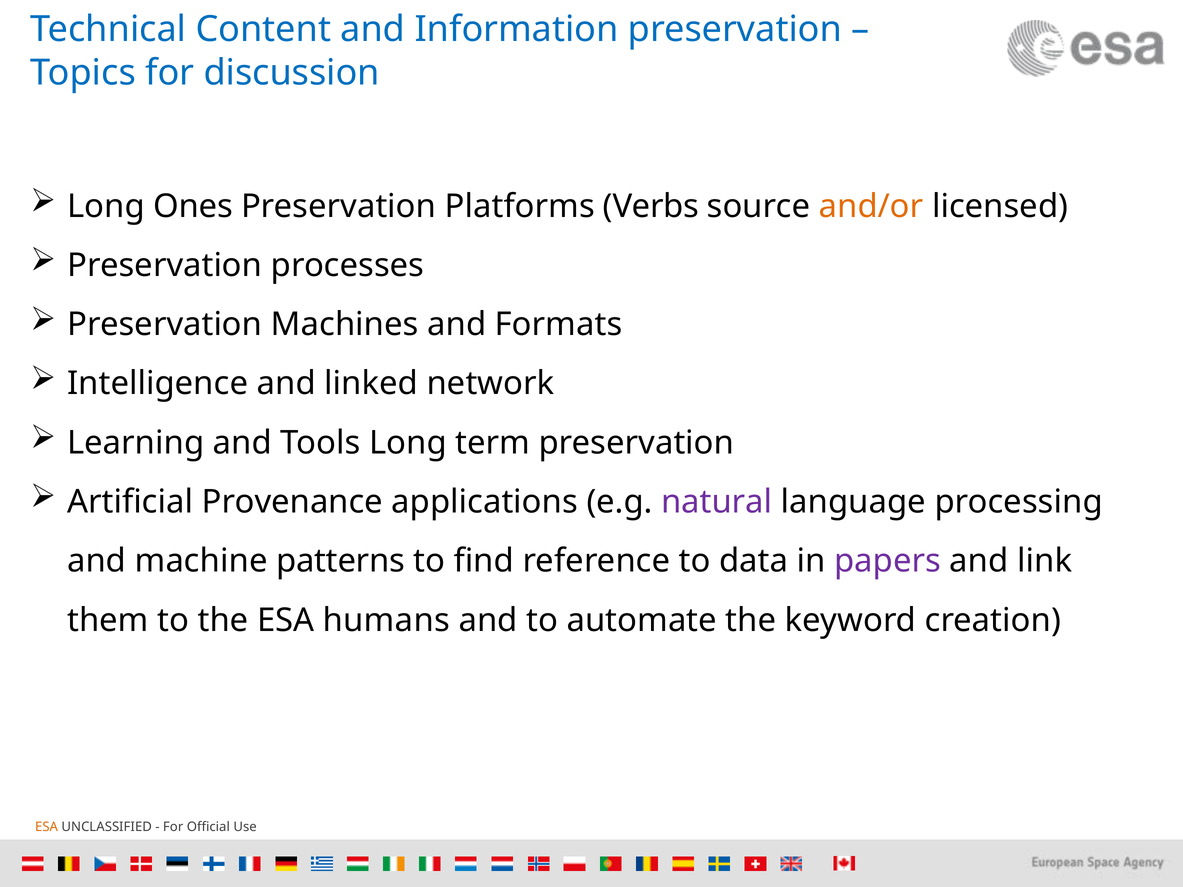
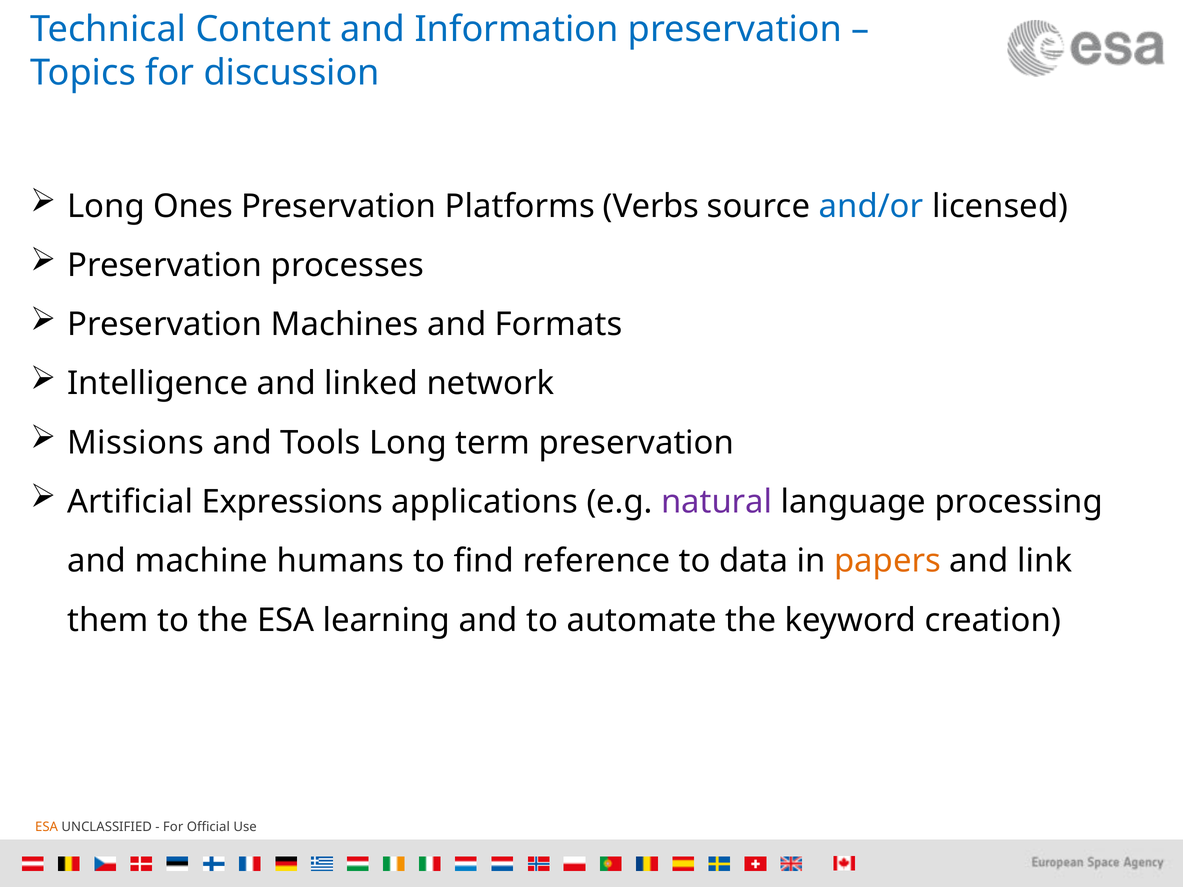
and/or colour: orange -> blue
Learning: Learning -> Missions
Provenance: Provenance -> Expressions
patterns: patterns -> humans
papers colour: purple -> orange
humans: humans -> learning
